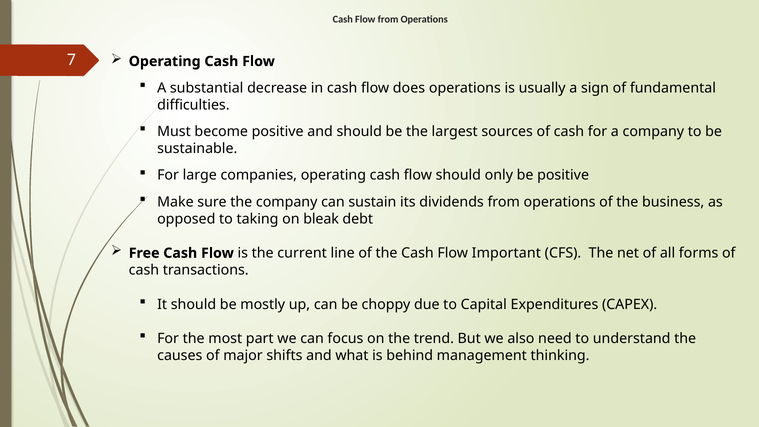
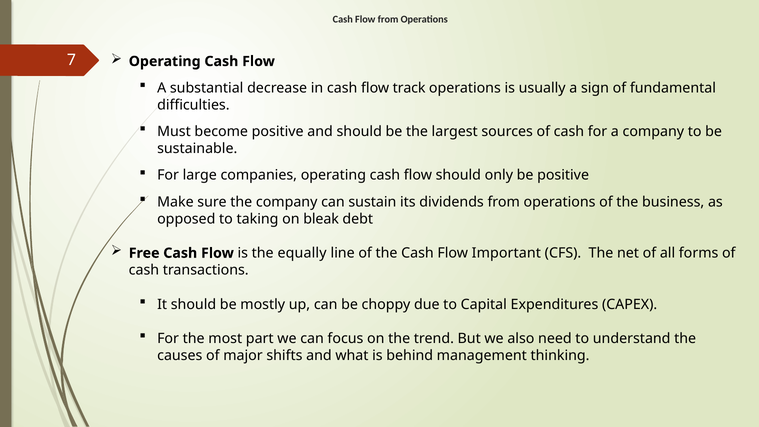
does: does -> track
current: current -> equally
